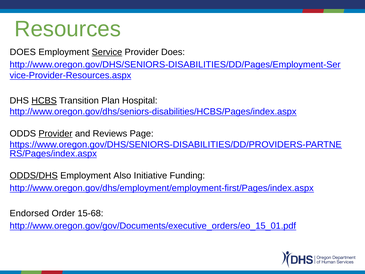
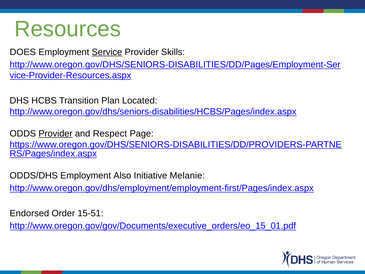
Provider Does: Does -> Skills
HCBS underline: present -> none
Hospital: Hospital -> Located
Reviews: Reviews -> Respect
ODDS/DHS underline: present -> none
Funding: Funding -> Melanie
15-68: 15-68 -> 15-51
